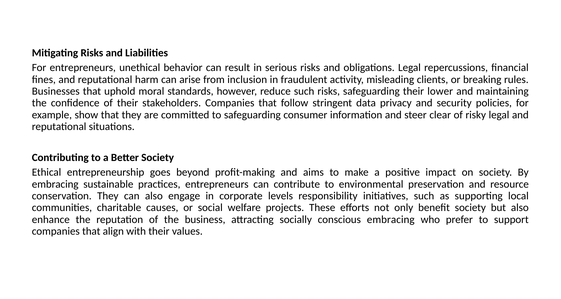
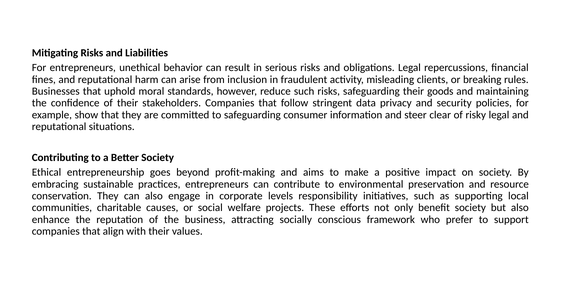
lower: lower -> goods
conscious embracing: embracing -> framework
